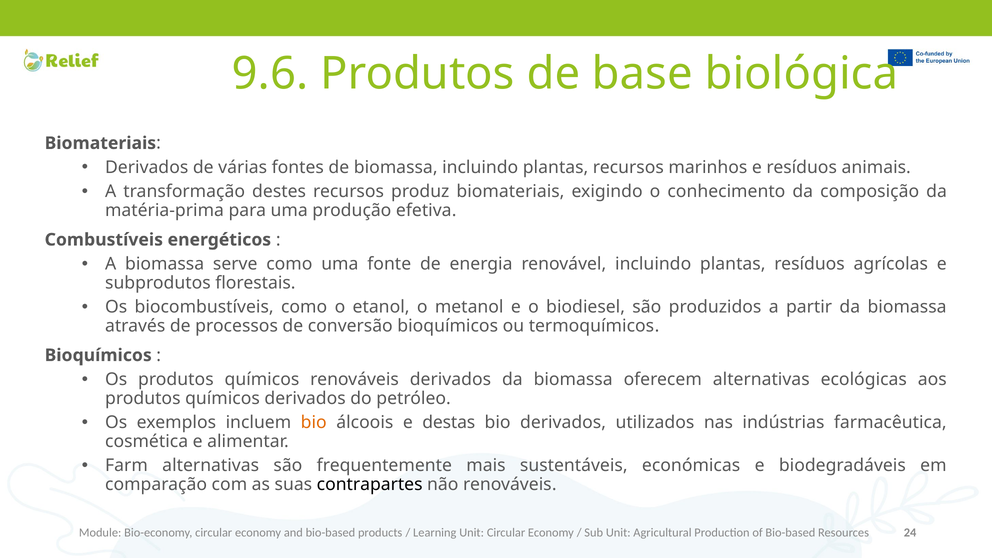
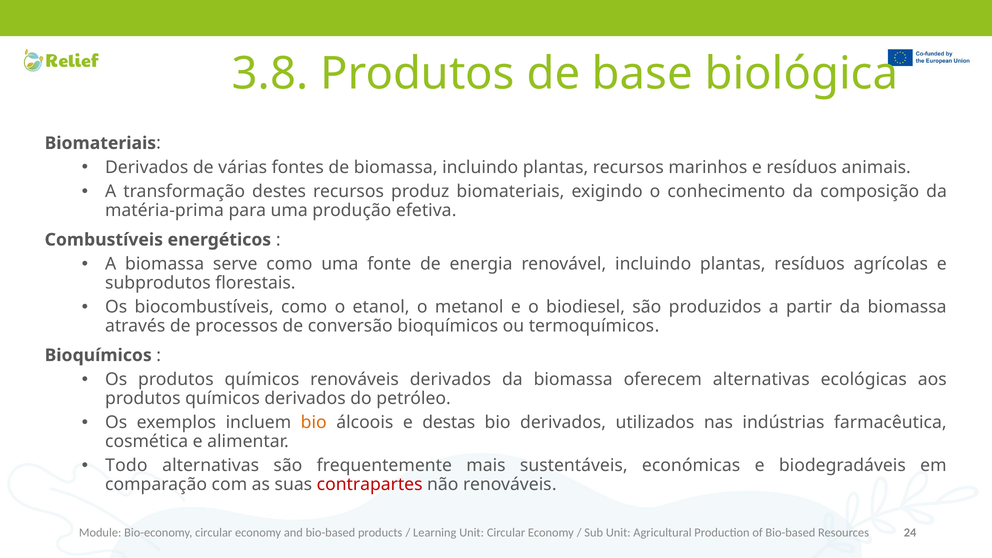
9.6: 9.6 -> 3.8
Farm: Farm -> Todo
contrapartes colour: black -> red
